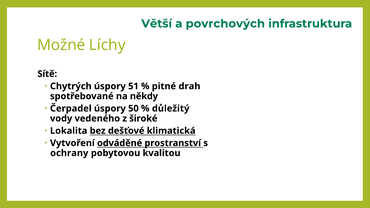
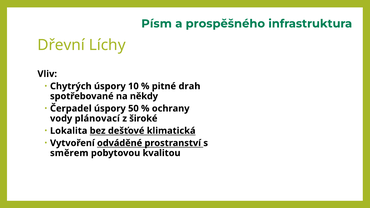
Větší: Větší -> Písm
povrchových: povrchových -> prospěšného
Možné: Možné -> Dřevní
Sítě: Sítě -> Vliv
51: 51 -> 10
důležitý: důležitý -> ochrany
vedeného: vedeného -> plánovací
ochrany: ochrany -> směrem
